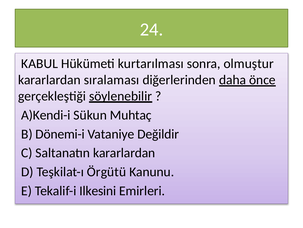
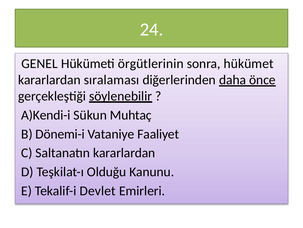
KABUL: KABUL -> GENEL
kurtarılması: kurtarılması -> örgütlerinin
olmuştur: olmuştur -> hükümet
Değildir: Değildir -> Faaliyet
Örgütü: Örgütü -> Olduğu
Ilkesini: Ilkesini -> Devlet
